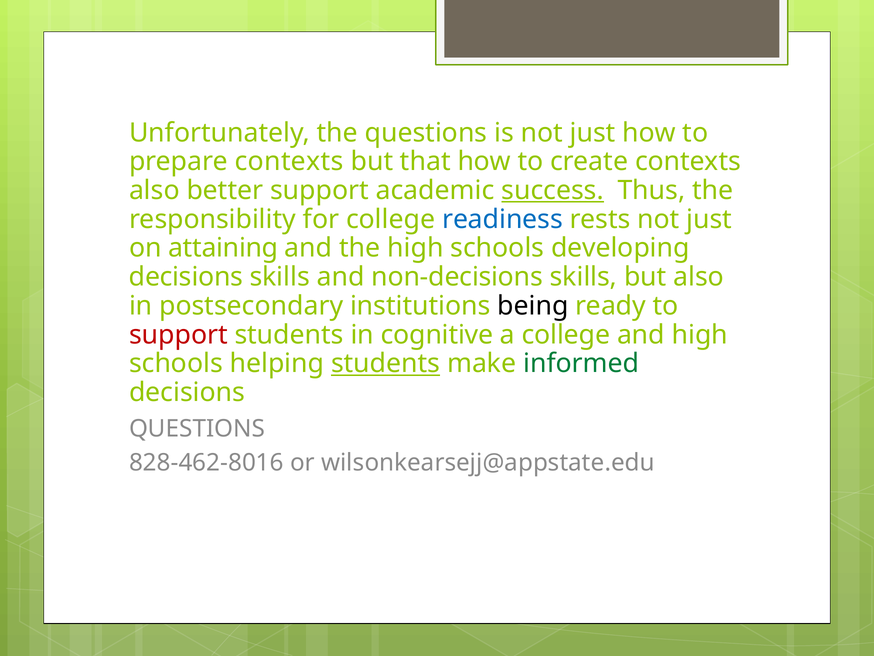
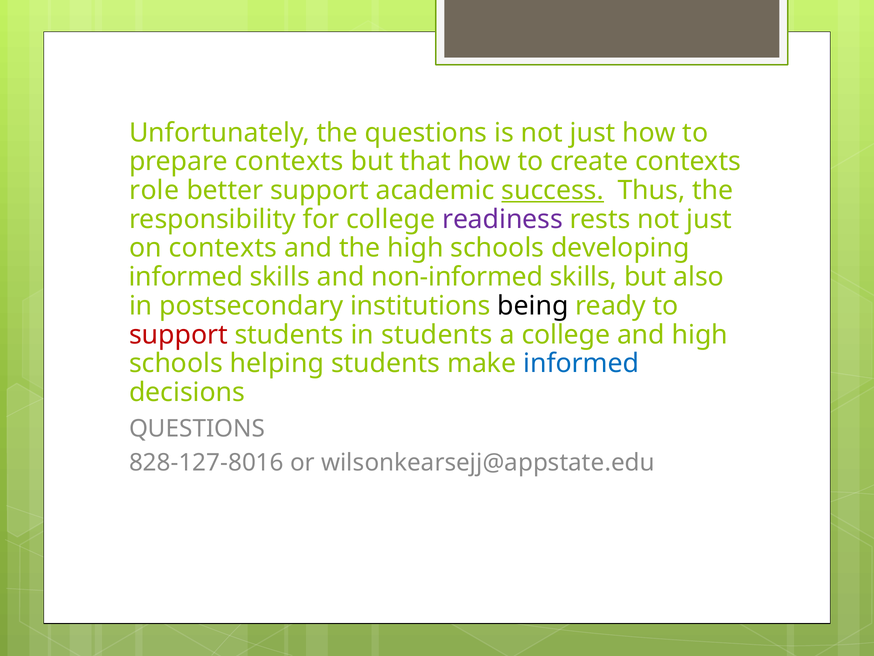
also at (154, 190): also -> role
readiness colour: blue -> purple
on attaining: attaining -> contexts
decisions at (186, 277): decisions -> informed
non-decisions: non-decisions -> non-informed
in cognitive: cognitive -> students
students at (386, 363) underline: present -> none
informed at (581, 363) colour: green -> blue
828-462-8016: 828-462-8016 -> 828-127-8016
